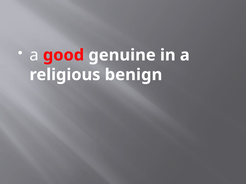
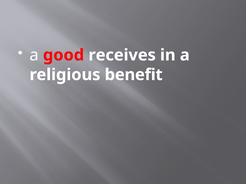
genuine: genuine -> receives
benign: benign -> benefit
